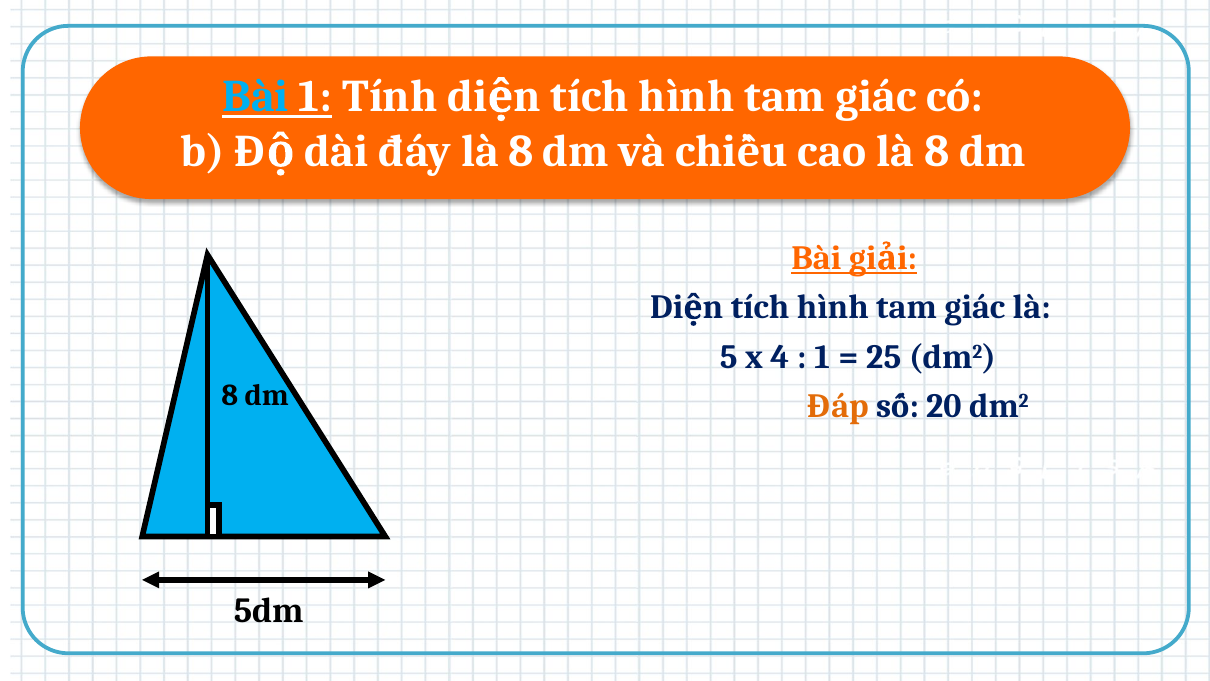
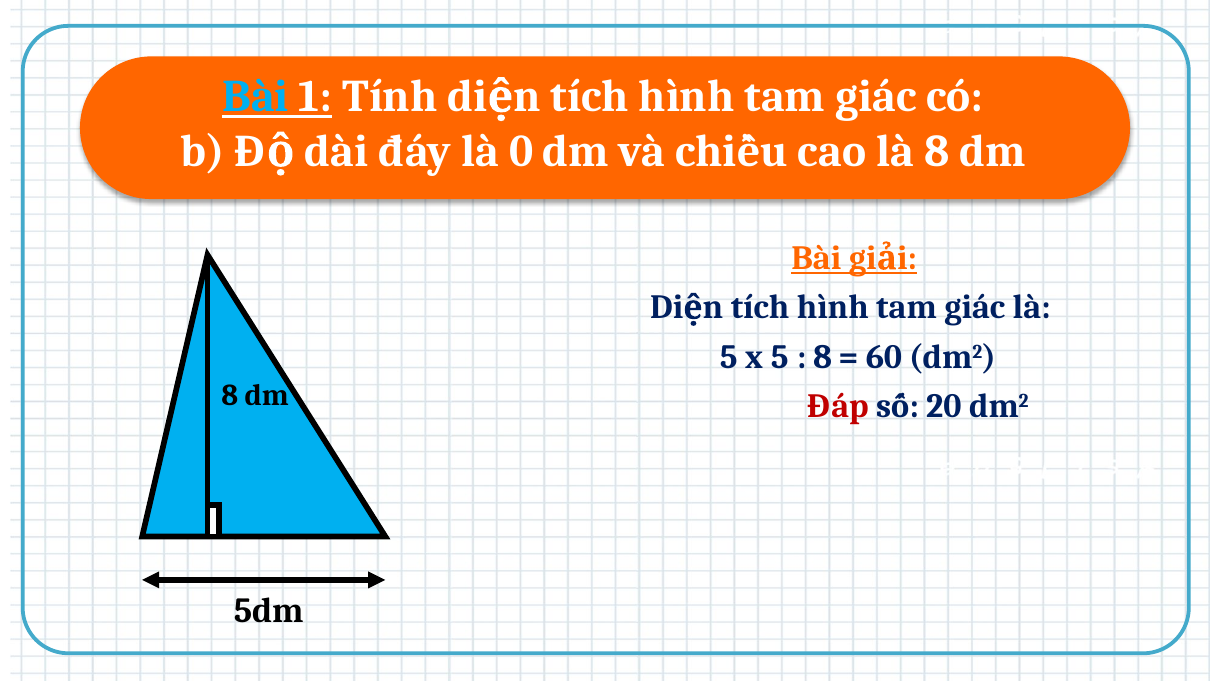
đáy là 8: 8 -> 0
x 4: 4 -> 5
1 at (822, 357): 1 -> 8
25: 25 -> 60
Đáp colour: orange -> red
